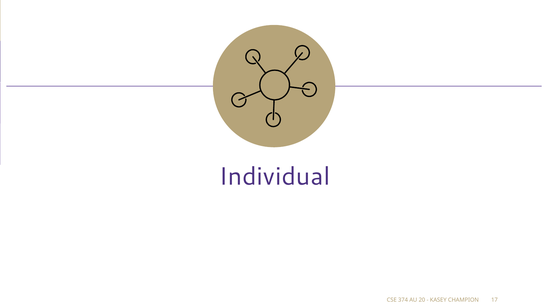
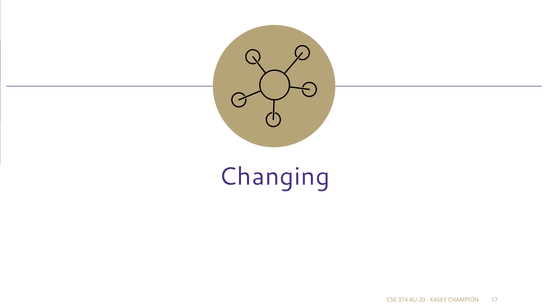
Individual: Individual -> Changing
